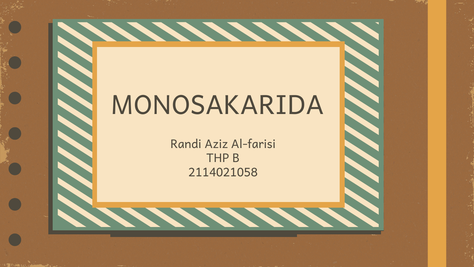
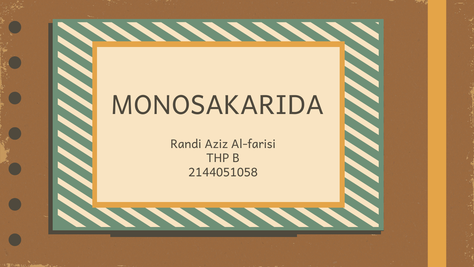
2114021058: 2114021058 -> 2144051058
